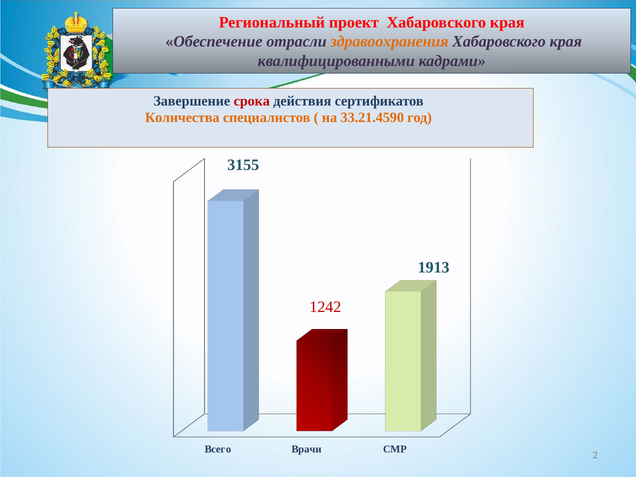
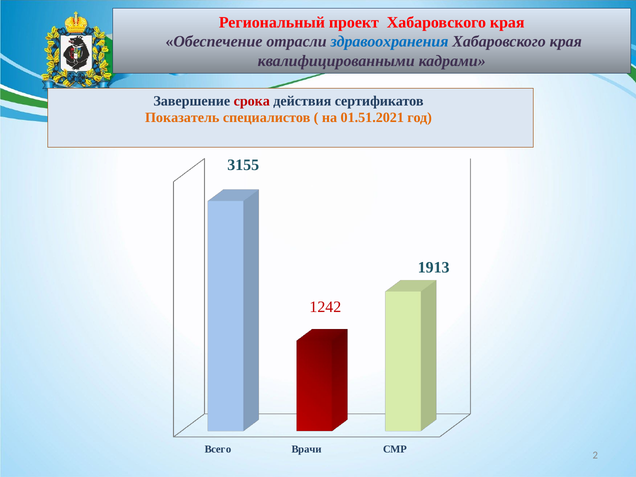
здравоохранения colour: orange -> blue
Количества: Количества -> Показатель
33.21.4590: 33.21.4590 -> 01.51.2021
